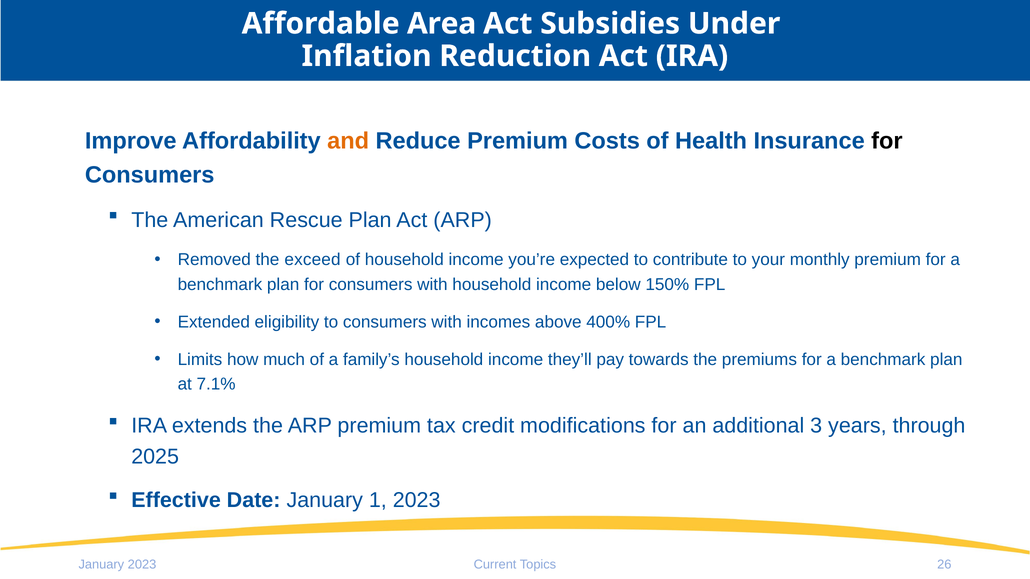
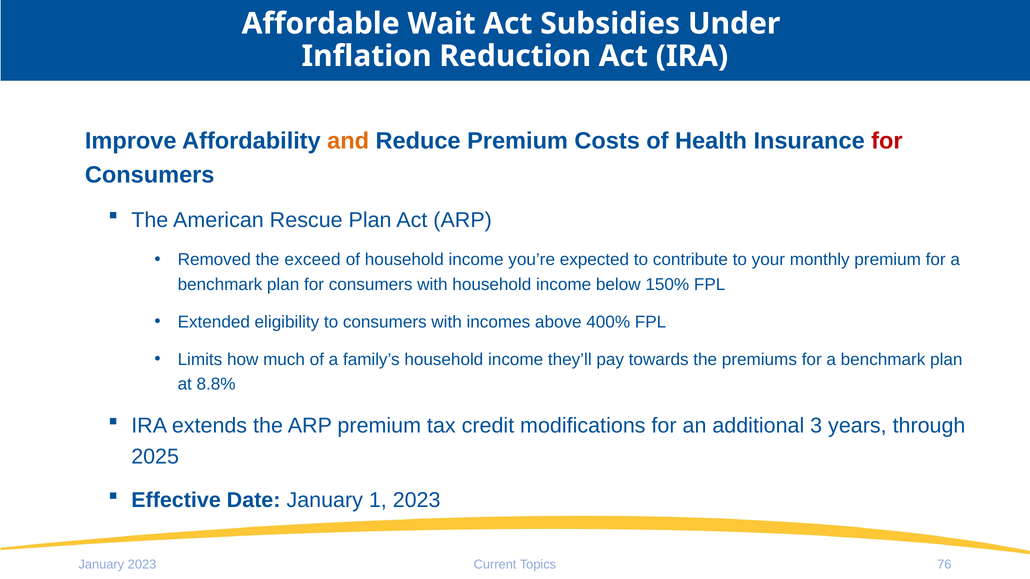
Area: Area -> Wait
for at (887, 141) colour: black -> red
7.1%: 7.1% -> 8.8%
26: 26 -> 76
